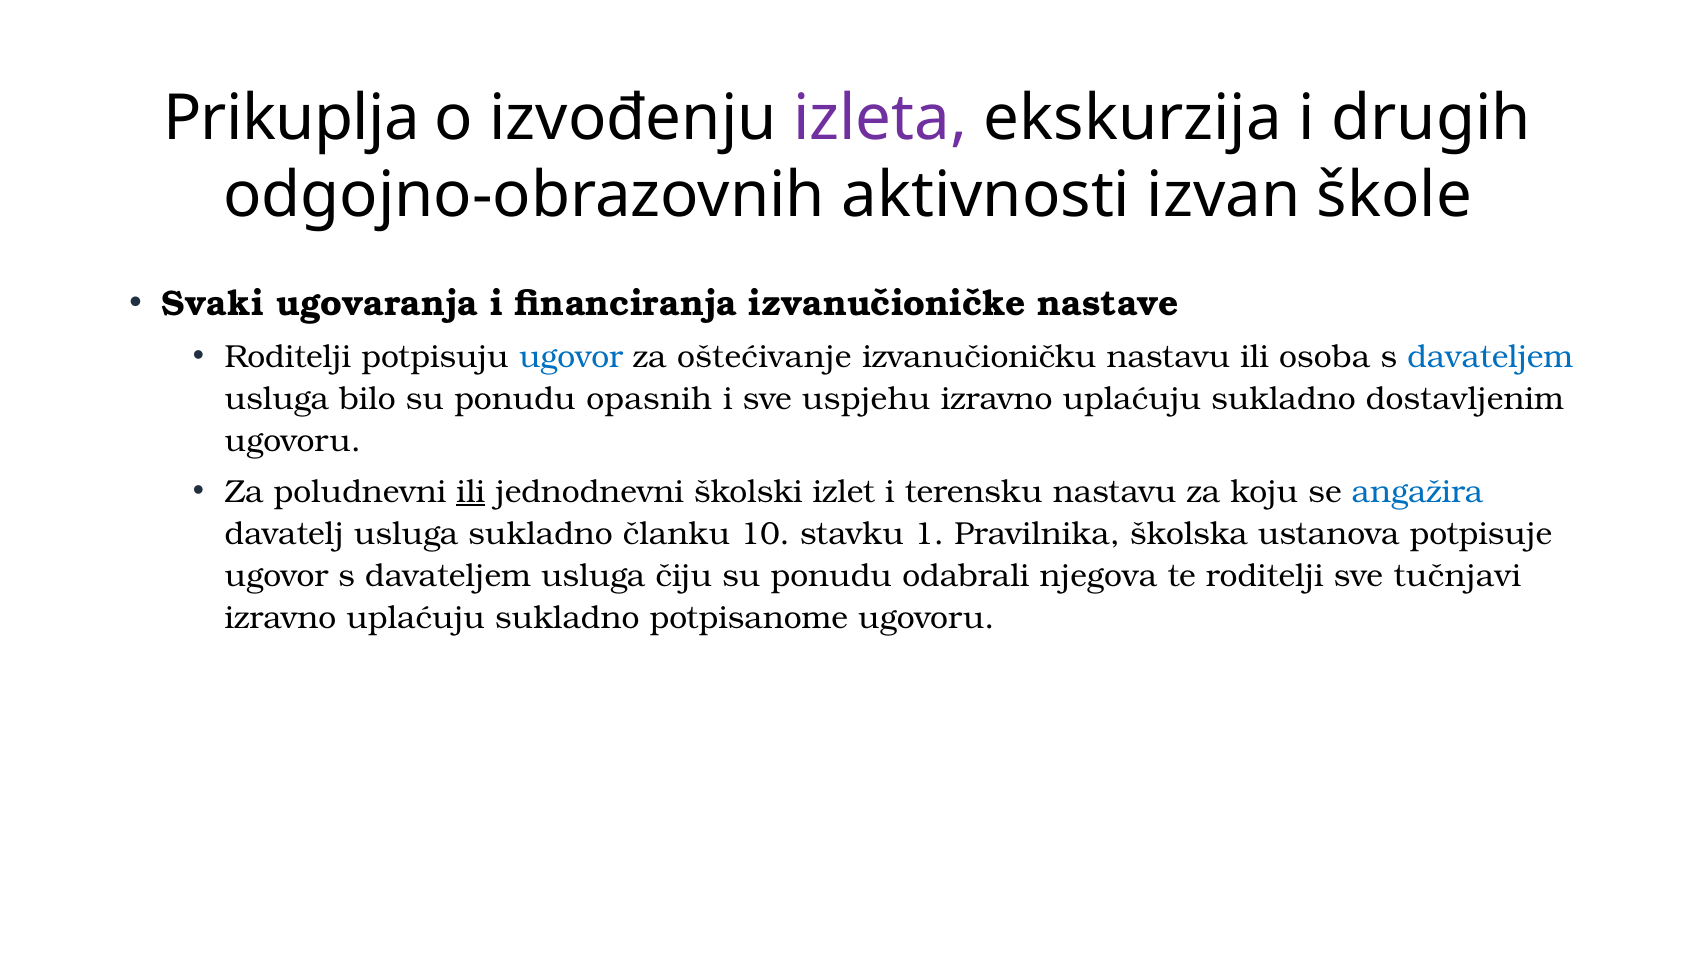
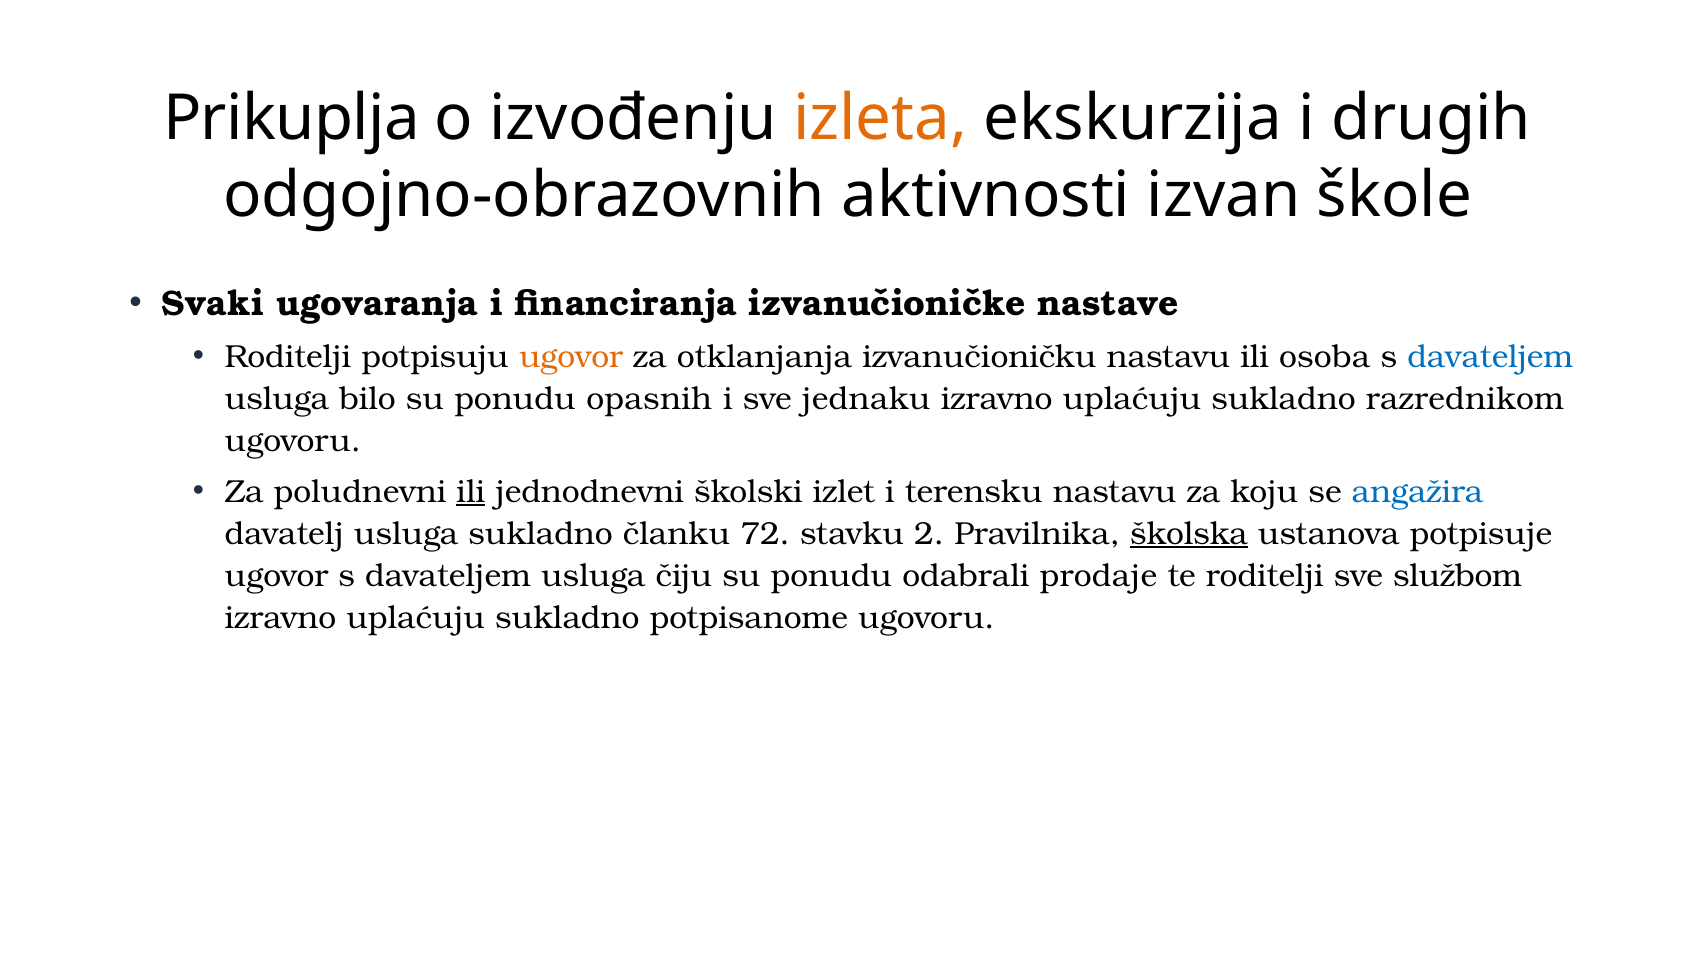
izleta colour: purple -> orange
ugovor at (571, 357) colour: blue -> orange
oštećivanje: oštećivanje -> otklanjanja
uspjehu: uspjehu -> jednaku
dostavljenim: dostavljenim -> razrednikom
10: 10 -> 72
1: 1 -> 2
školska underline: none -> present
njegova: njegova -> prodaje
tučnjavi: tučnjavi -> službom
